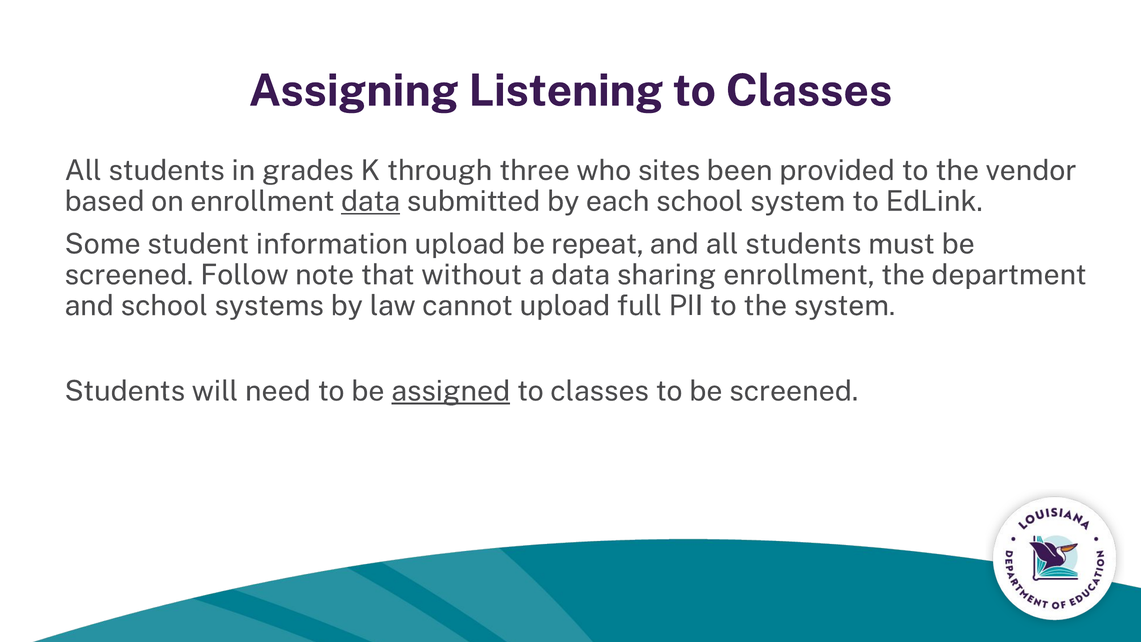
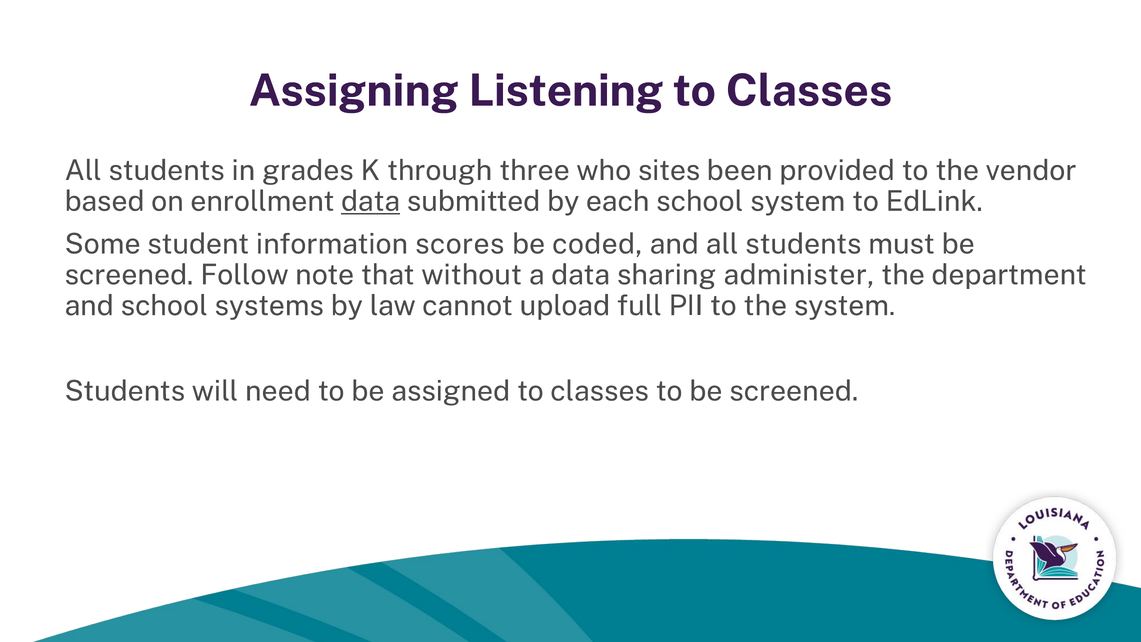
information upload: upload -> scores
repeat: repeat -> coded
sharing enrollment: enrollment -> administer
assigned underline: present -> none
